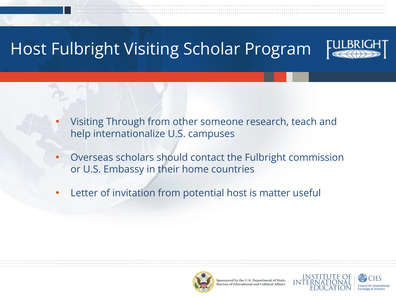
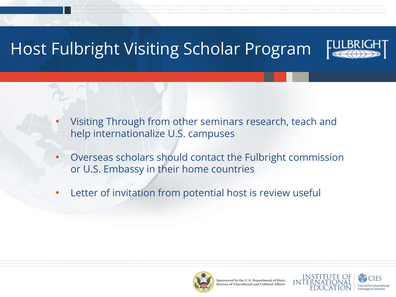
someone: someone -> seminars
matter: matter -> review
